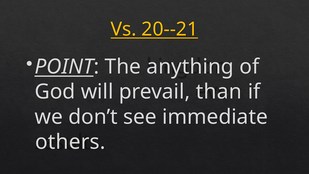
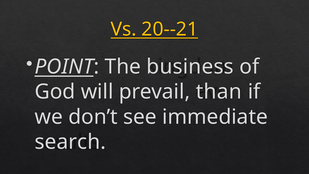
anything: anything -> business
others: others -> search
